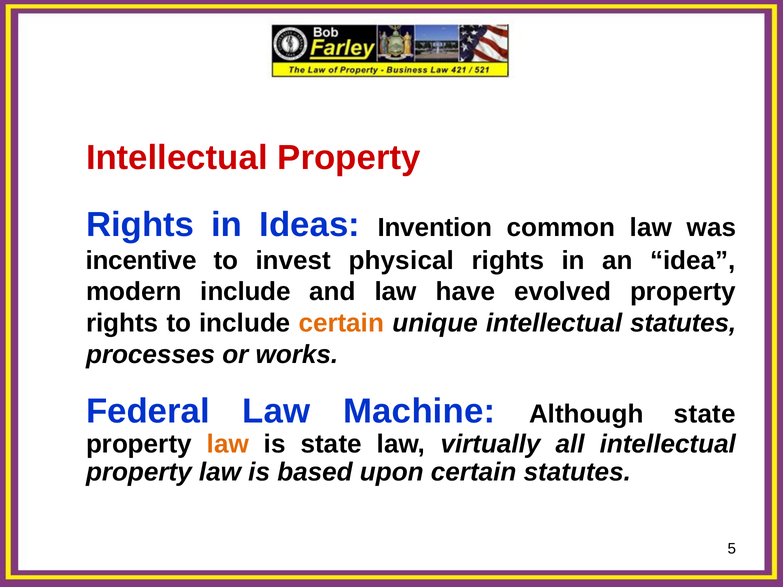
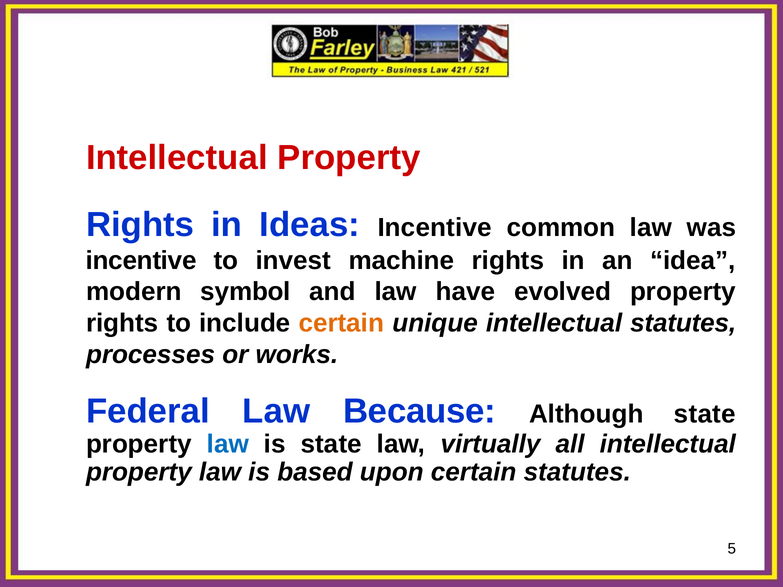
Ideas Invention: Invention -> Incentive
physical: physical -> machine
modern include: include -> symbol
Machine: Machine -> Because
law at (228, 444) colour: orange -> blue
